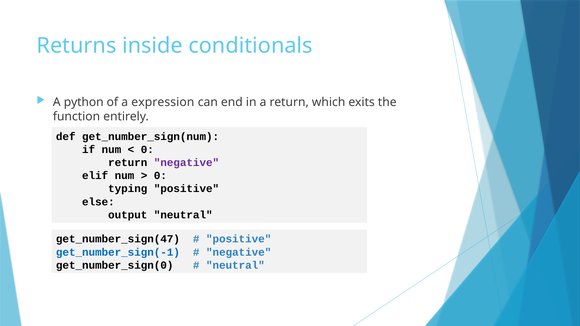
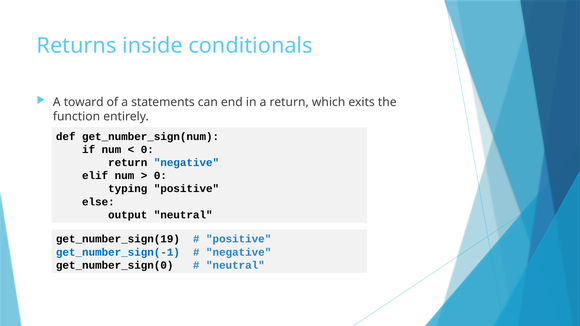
python: python -> toward
expression: expression -> statements
negative at (186, 163) colour: purple -> blue
get_number_sign(47: get_number_sign(47 -> get_number_sign(19
